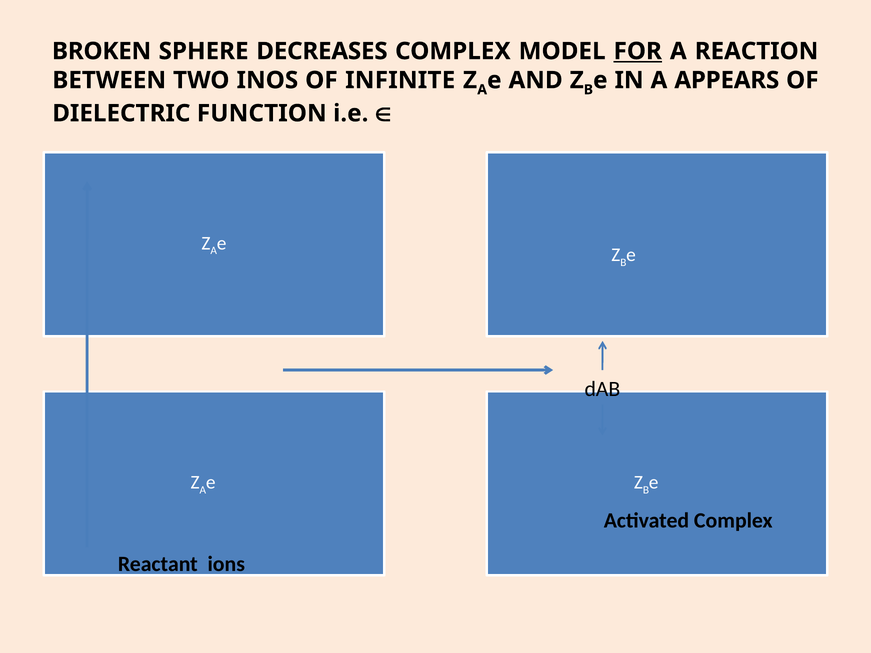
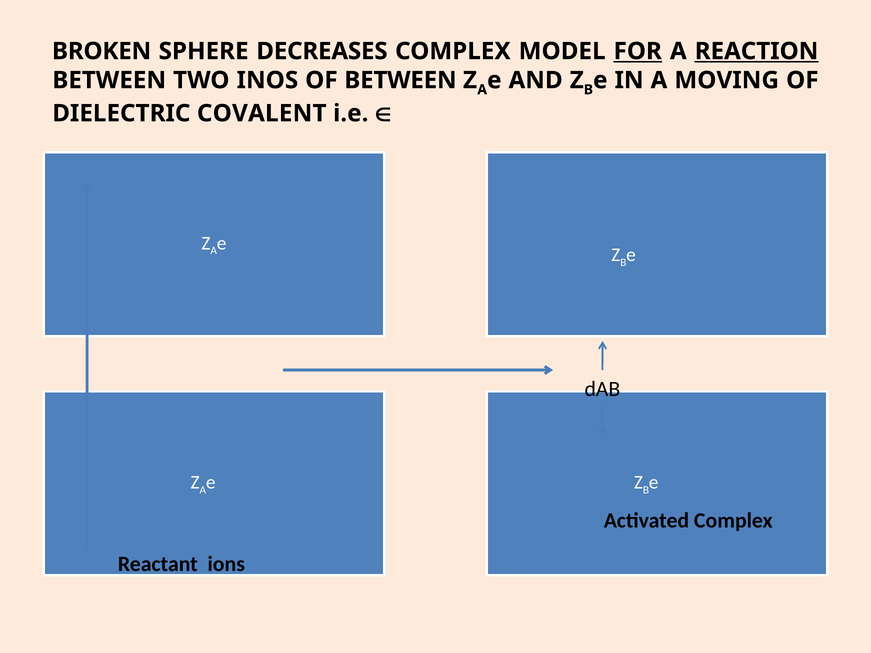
REACTION underline: none -> present
OF INFINITE: INFINITE -> BETWEEN
APPEARS: APPEARS -> MOVING
FUNCTION: FUNCTION -> COVALENT
